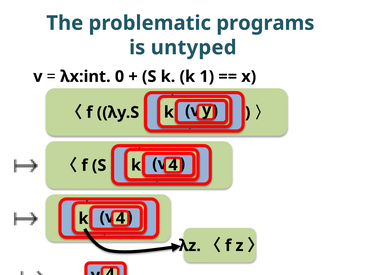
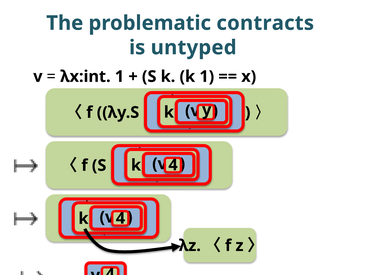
programs: programs -> contracts
λx:int 0: 0 -> 1
